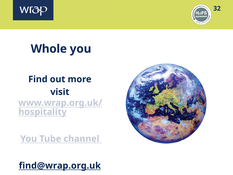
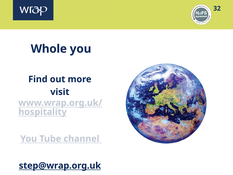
find@wrap.org.uk: find@wrap.org.uk -> step@wrap.org.uk
